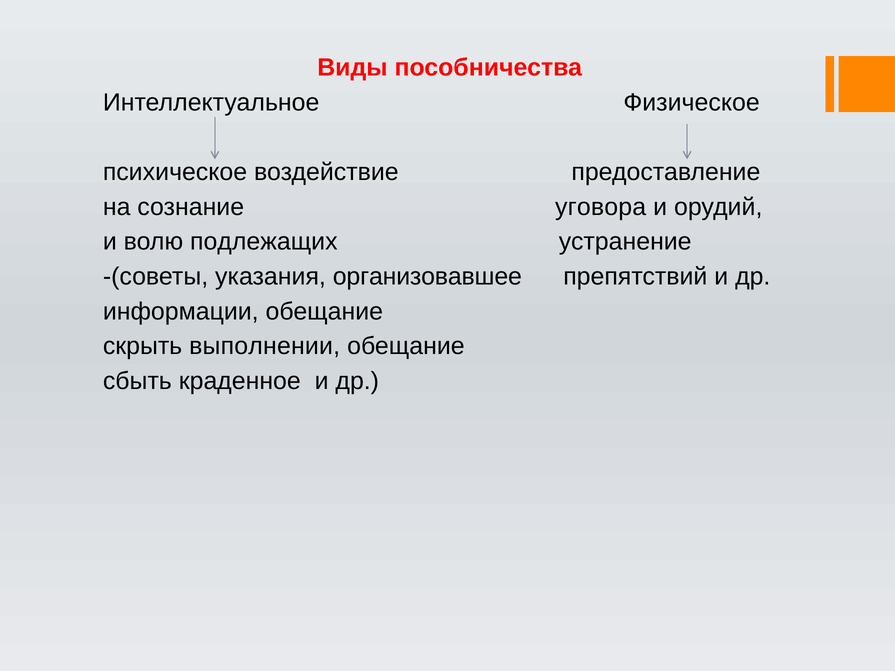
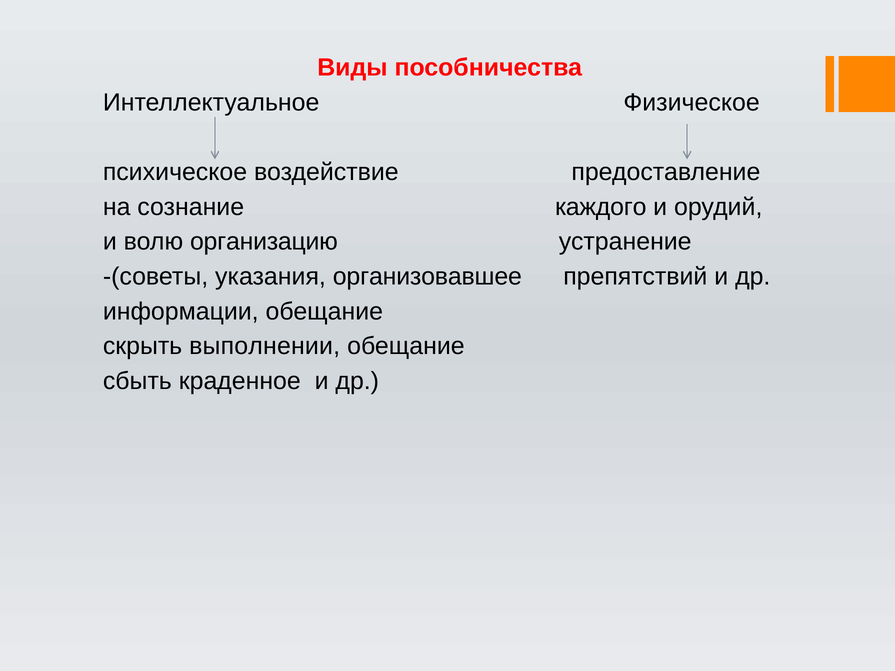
уговора: уговора -> каждого
подлежащих: подлежащих -> организацию
